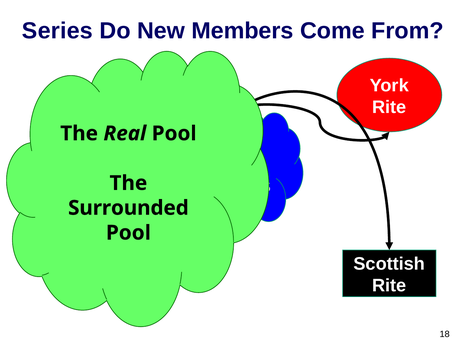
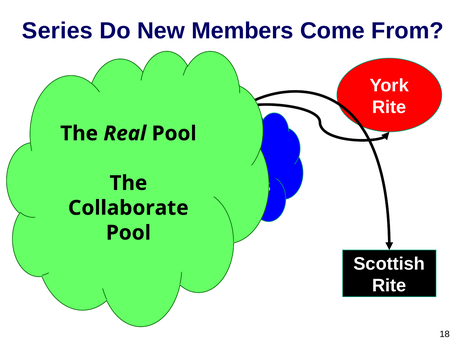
Surrounded: Surrounded -> Collaborate
